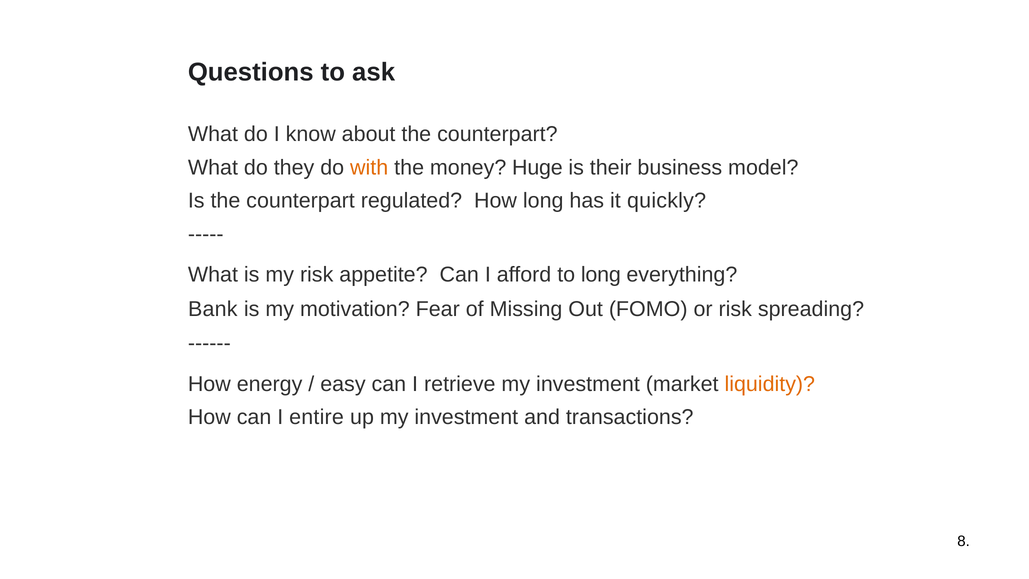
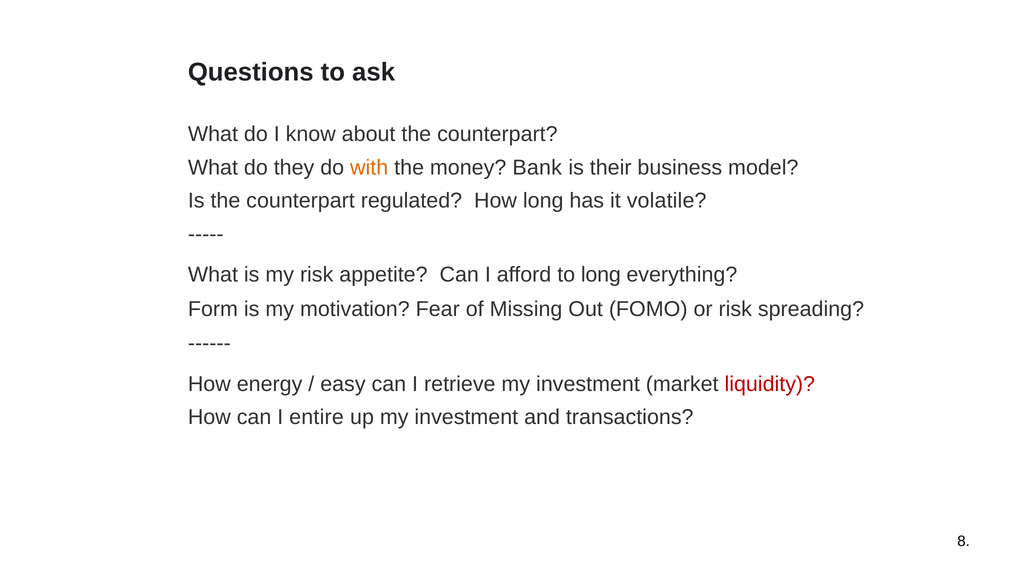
Huge: Huge -> Bank
quickly: quickly -> volatile
Bank: Bank -> Form
liquidity colour: orange -> red
